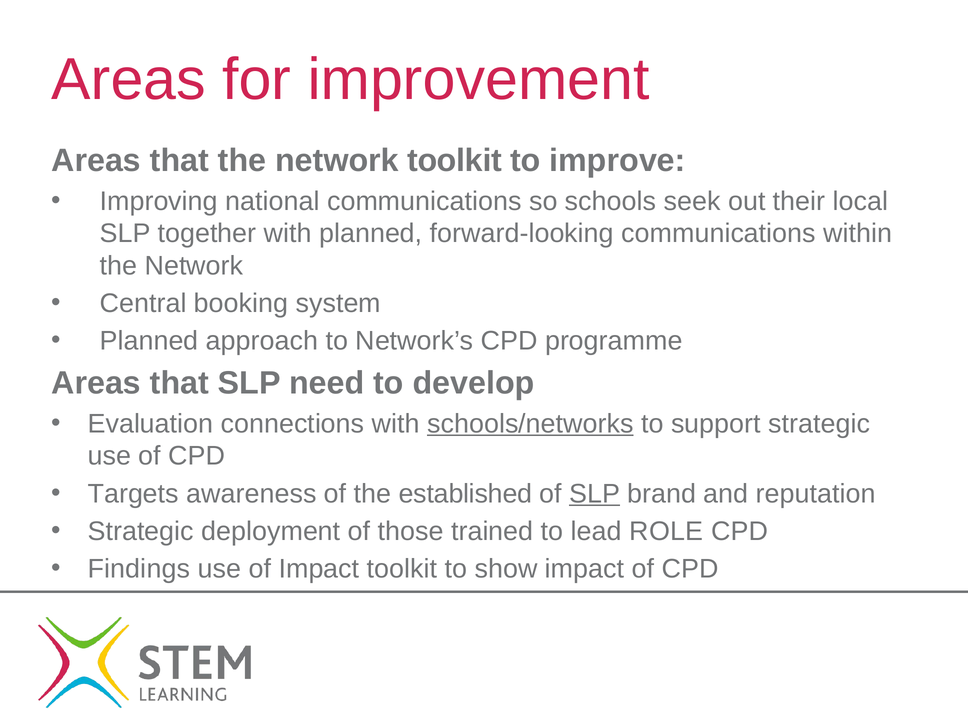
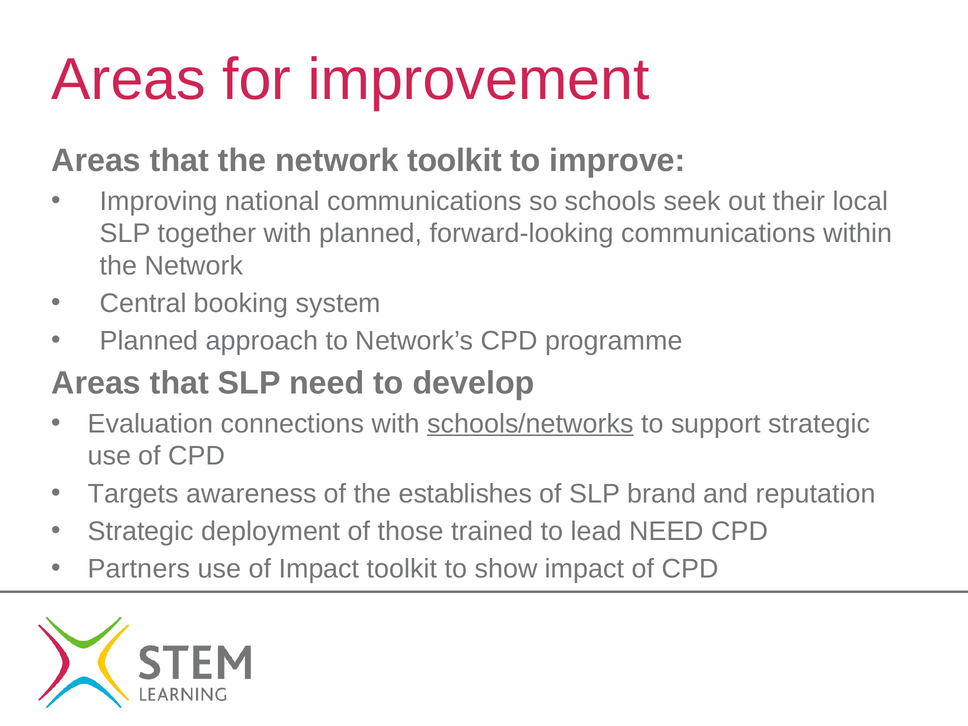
established: established -> establishes
SLP at (595, 494) underline: present -> none
lead ROLE: ROLE -> NEED
Findings: Findings -> Partners
